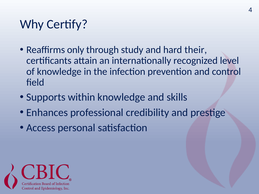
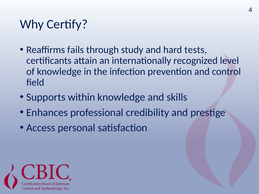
only: only -> fails
their: their -> tests
